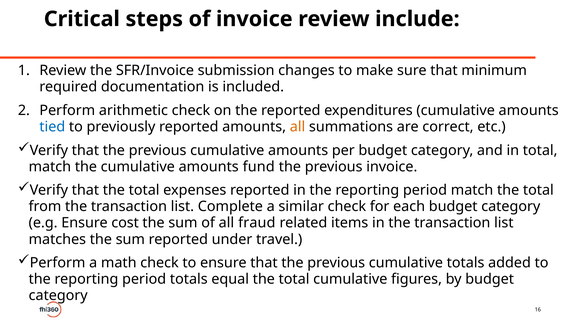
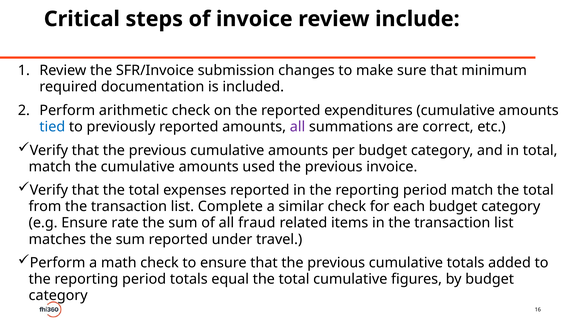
all at (298, 127) colour: orange -> purple
fund: fund -> used
cost: cost -> rate
